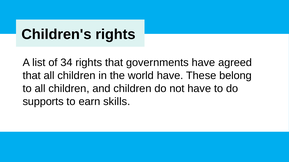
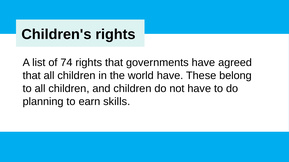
34: 34 -> 74
supports: supports -> planning
